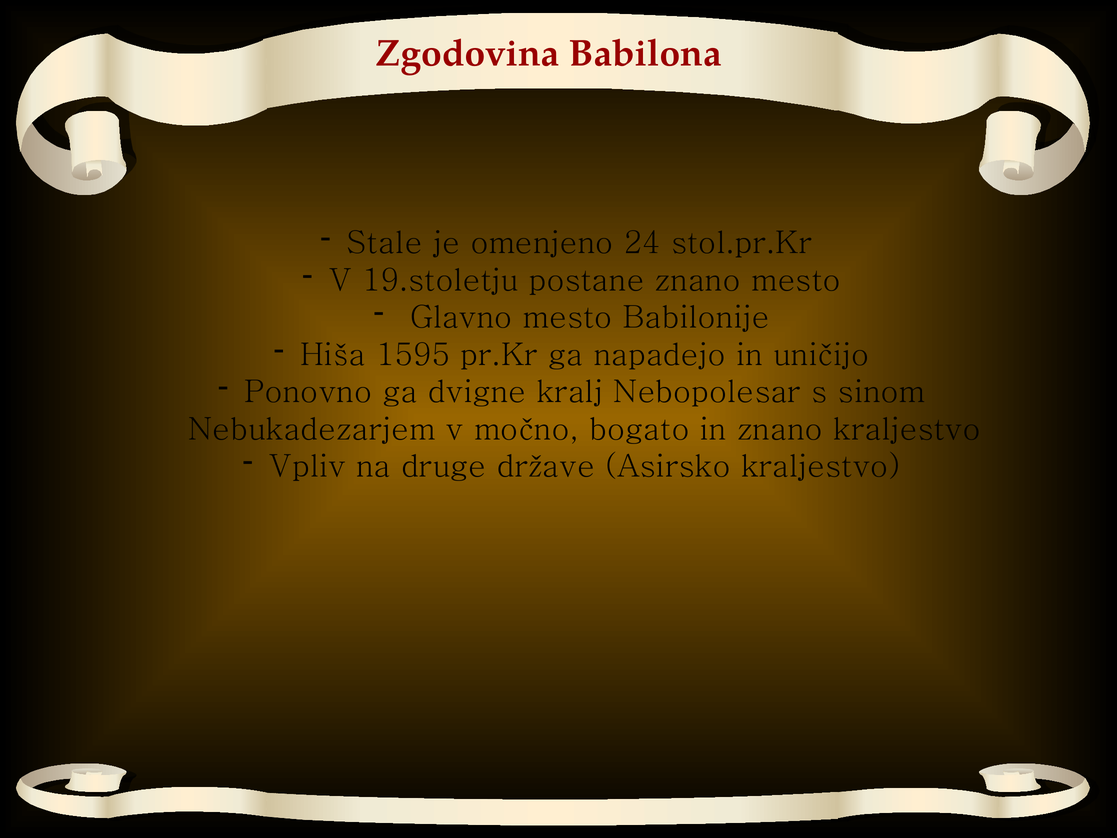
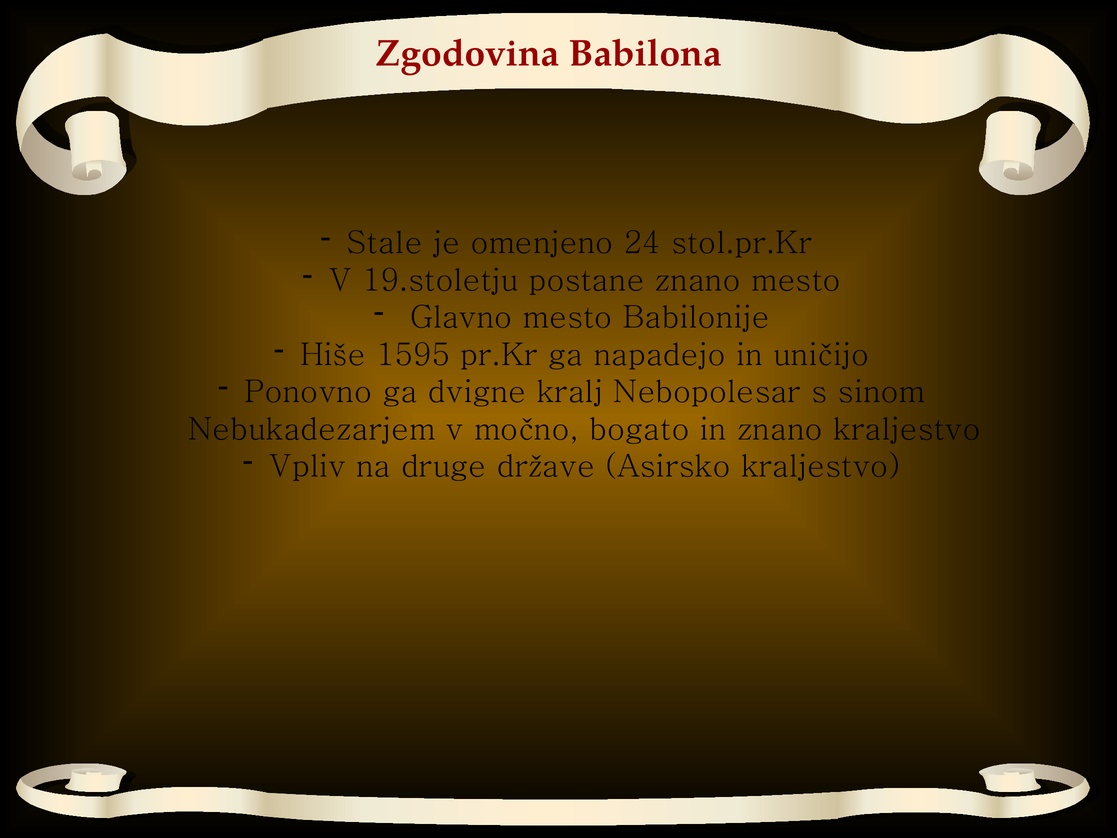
Hiša: Hiša -> Hiše
